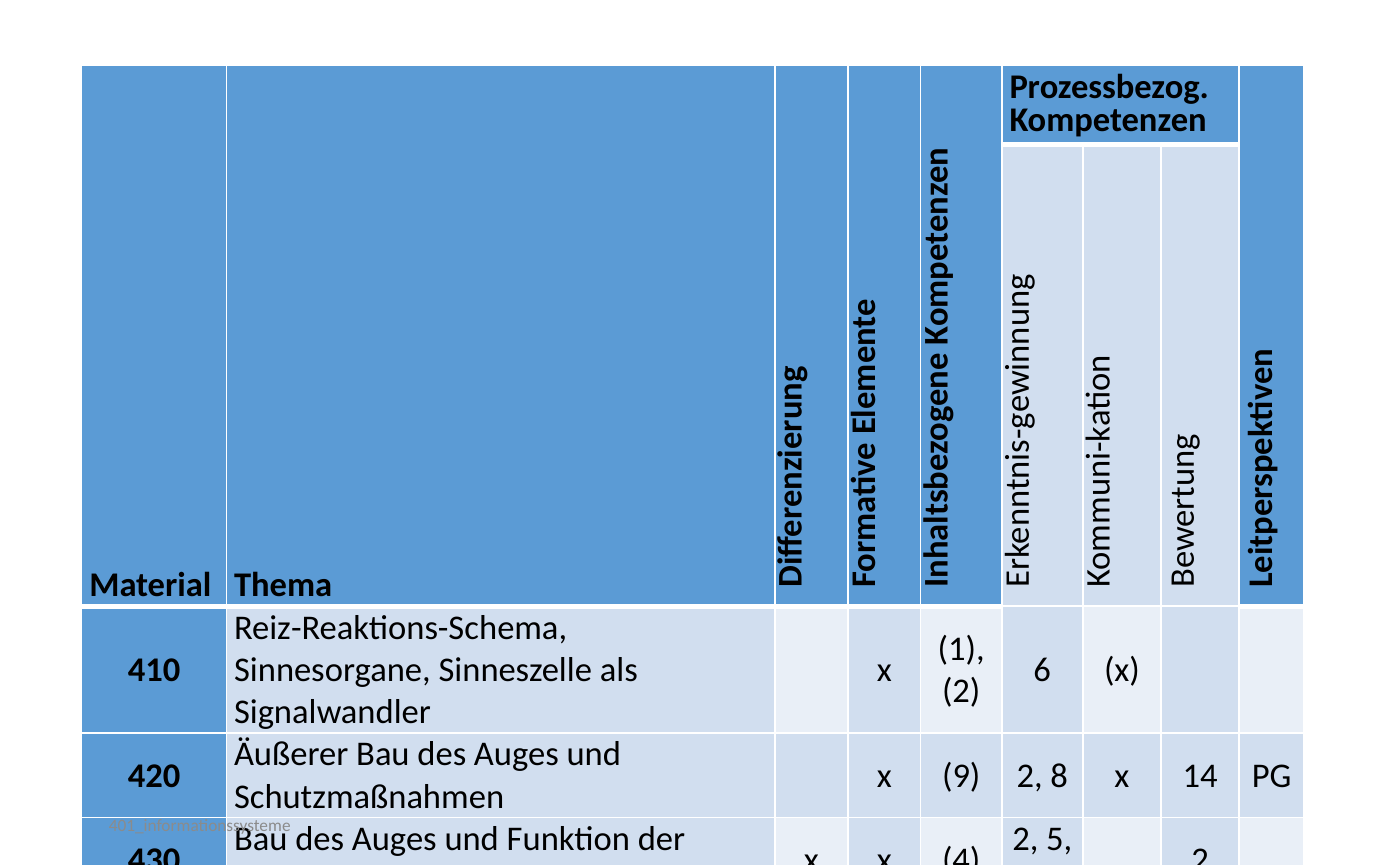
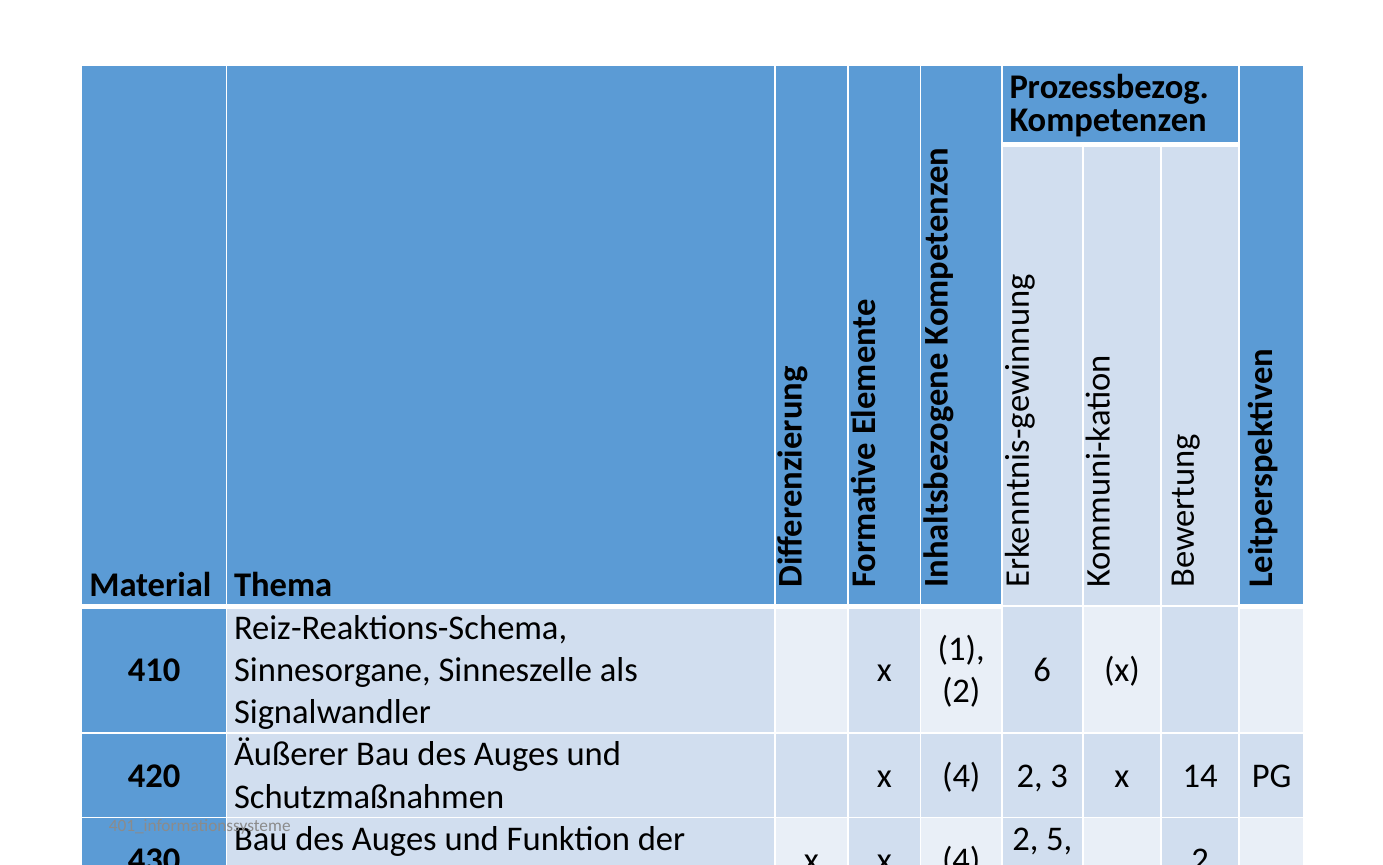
9 at (961, 775): 9 -> 4
2 8: 8 -> 3
